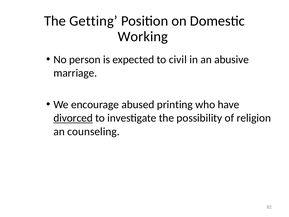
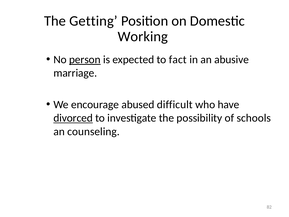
person underline: none -> present
civil: civil -> fact
printing: printing -> difficult
religion: religion -> schools
